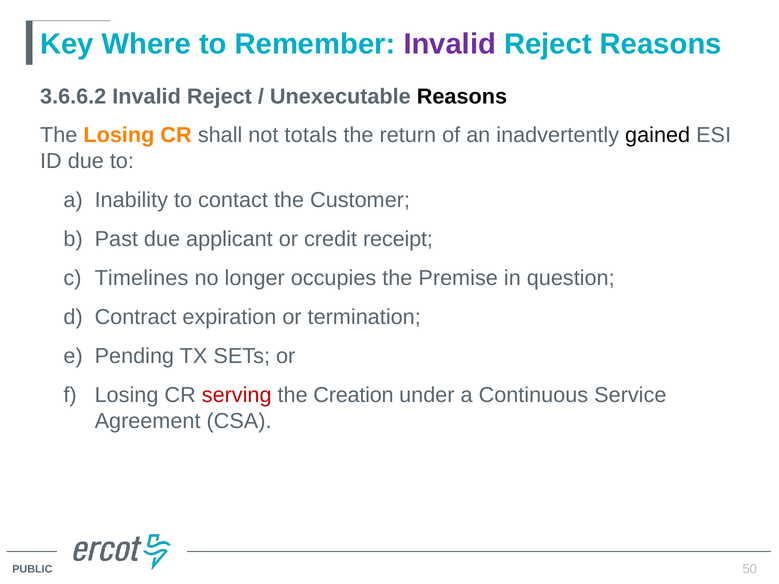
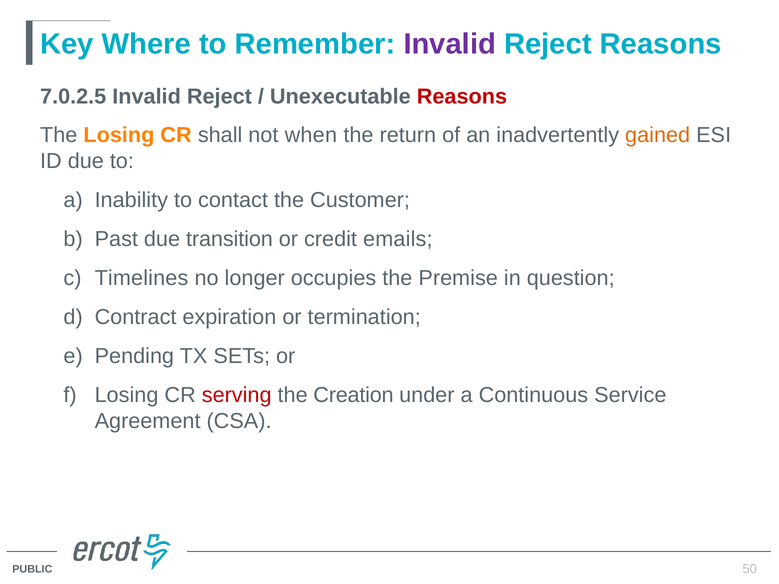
3.6.6.2: 3.6.6.2 -> 7.0.2.5
Reasons at (462, 96) colour: black -> red
totals: totals -> when
gained colour: black -> orange
applicant: applicant -> transition
receipt: receipt -> emails
